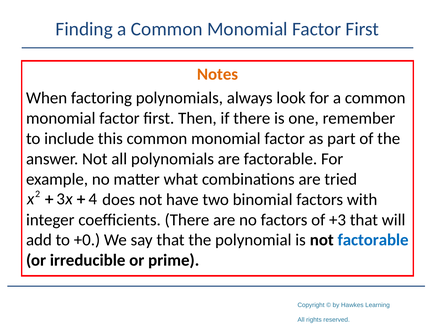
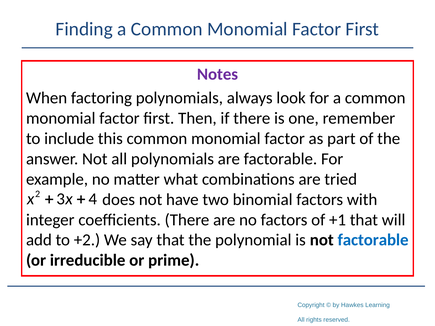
Notes colour: orange -> purple
+3: +3 -> +1
+0: +0 -> +2
